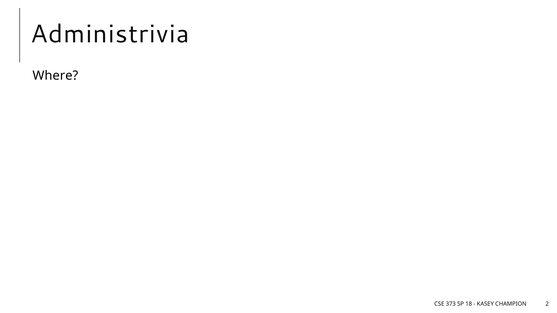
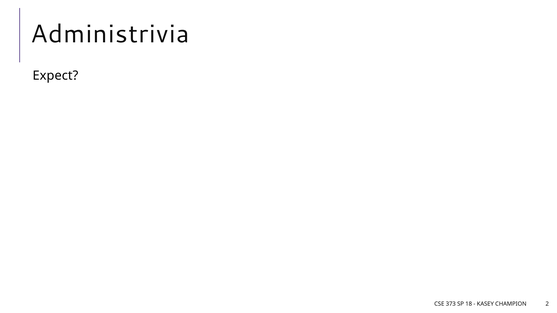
Where: Where -> Expect
